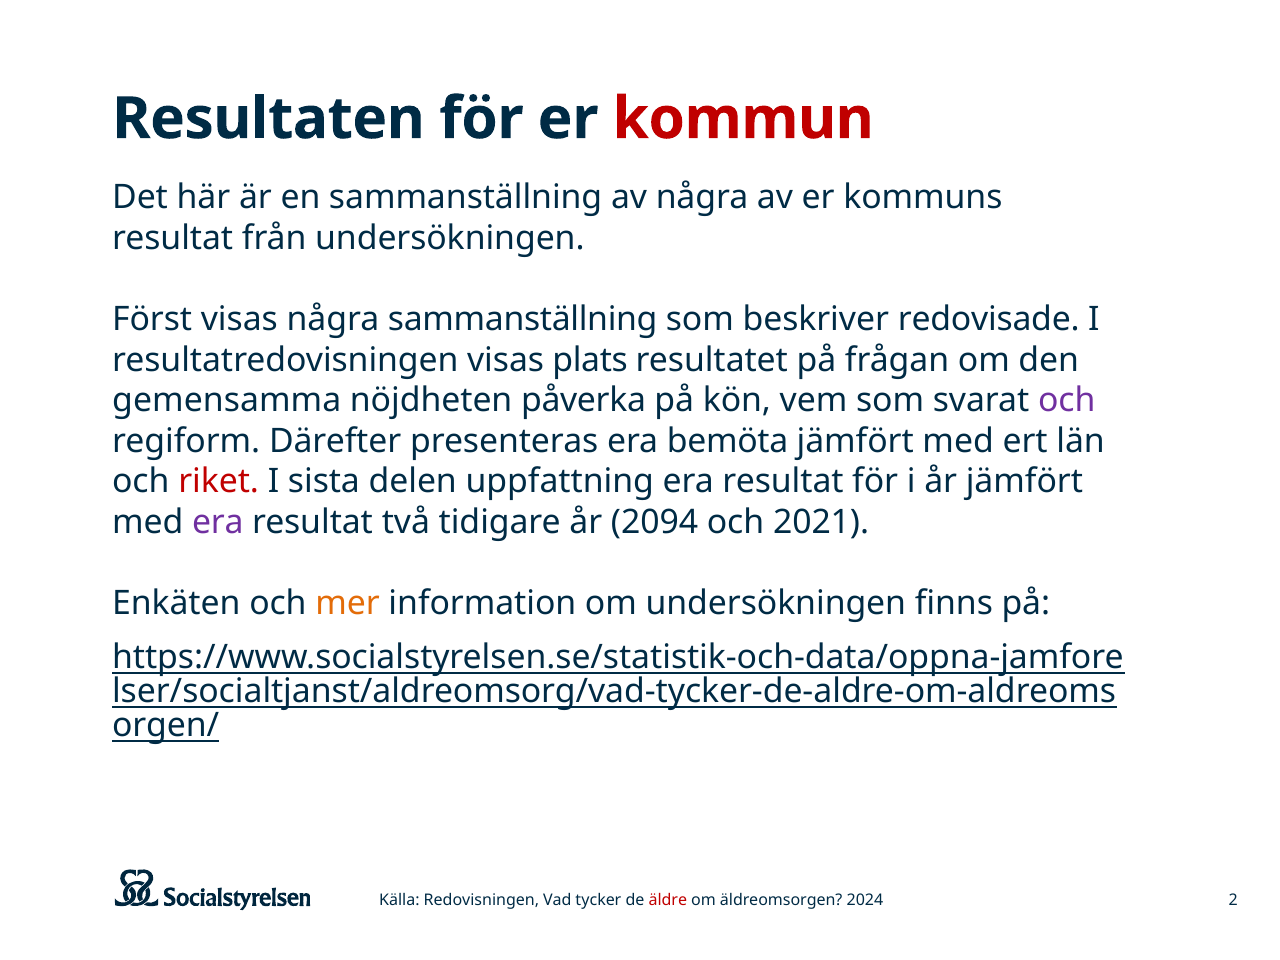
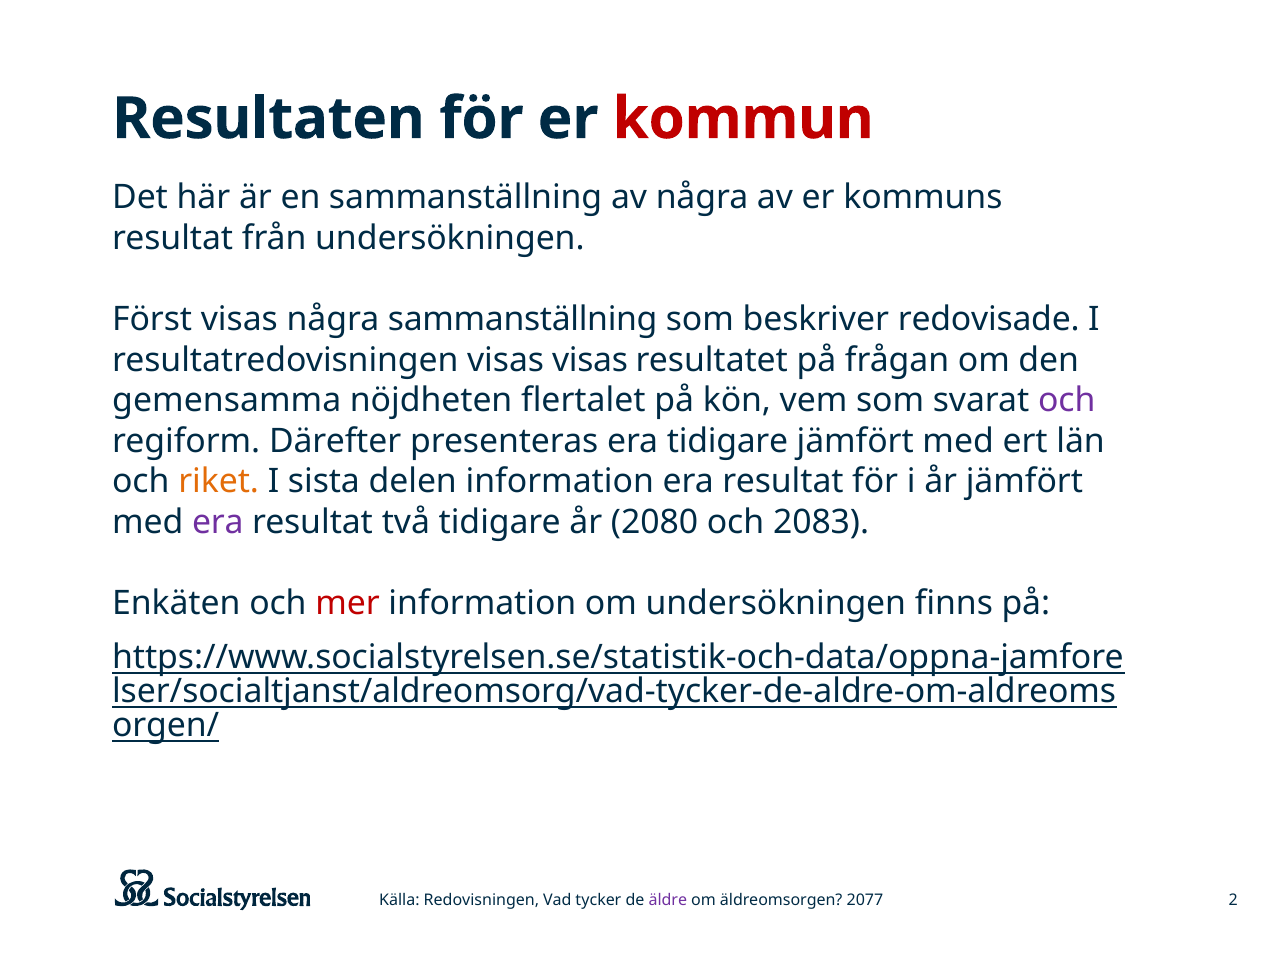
visas plats: plats -> visas
påverka: påverka -> flertalet
era bemöta: bemöta -> tidigare
riket colour: red -> orange
delen uppfattning: uppfattning -> information
2094: 2094 -> 2080
2021: 2021 -> 2083
mer colour: orange -> red
äldre colour: red -> purple
2024: 2024 -> 2077
